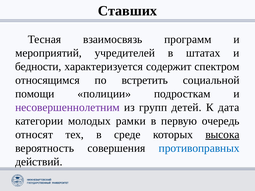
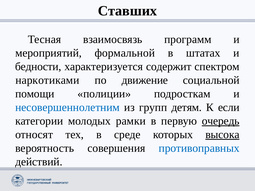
учредителей: учредителей -> формальной
относящимся: относящимся -> наркотиками
встретить: встретить -> движение
несовершеннолетним colour: purple -> blue
детей: детей -> детям
дата: дата -> если
очередь underline: none -> present
